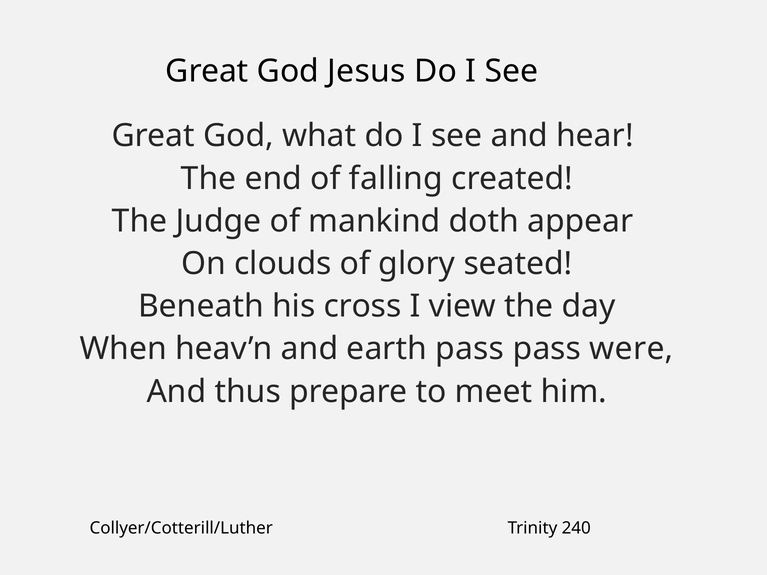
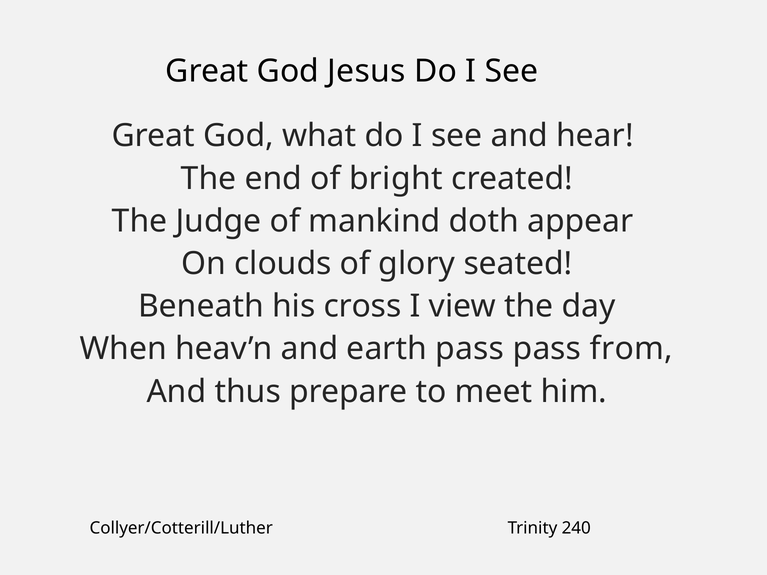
falling: falling -> bright
were: were -> from
